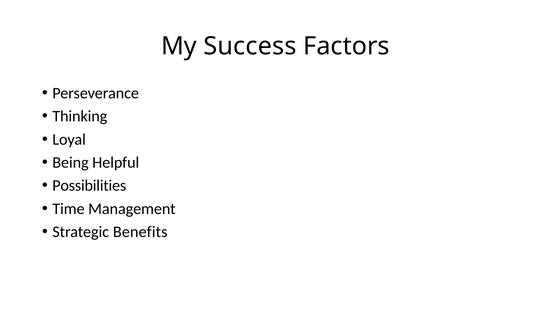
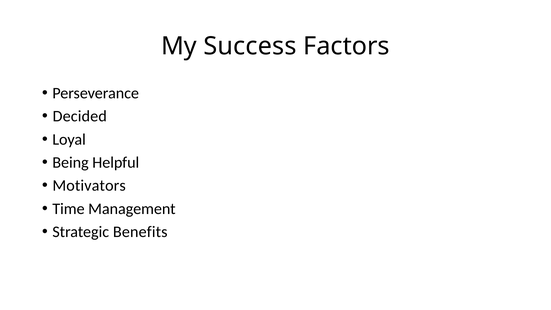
Thinking: Thinking -> Decided
Possibilities: Possibilities -> Motivators
